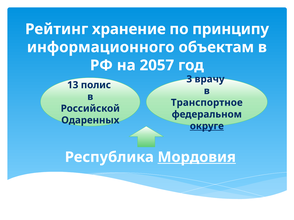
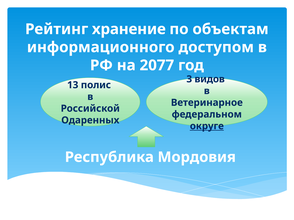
принципу: принципу -> объектам
объектам: объектам -> доступом
2057: 2057 -> 2077
врачу: врачу -> видов
Транспортное: Транспортное -> Ветеринарное
Мордовия underline: present -> none
